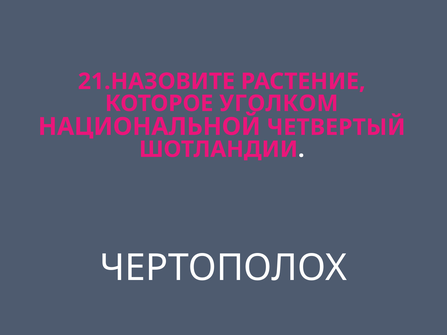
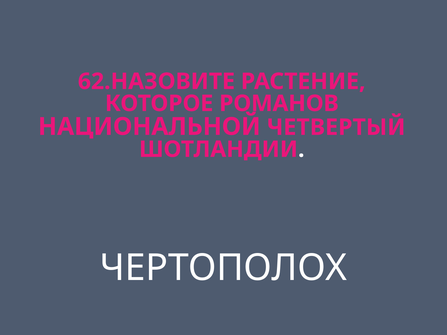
21.НАЗОВИТЕ: 21.НАЗОВИТЕ -> 62.НАЗОВИТЕ
УГОЛКОМ: УГОЛКОМ -> РОМАНОВ
